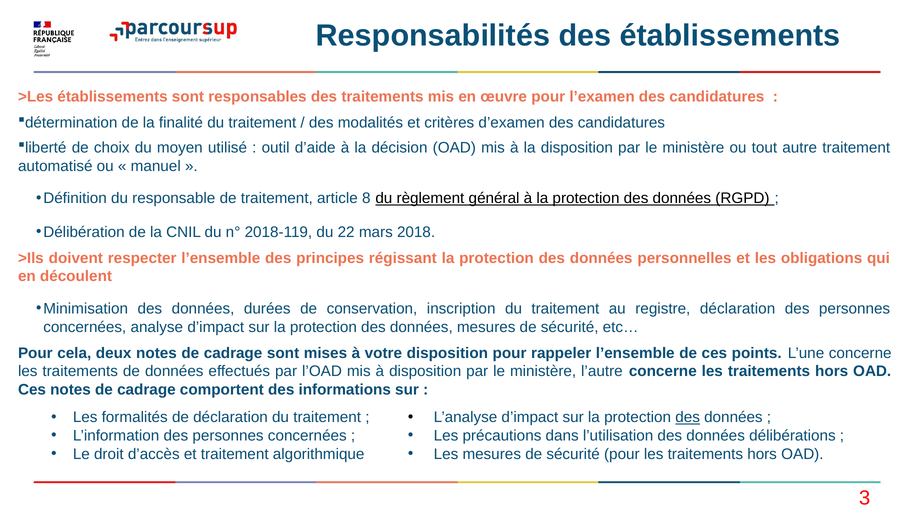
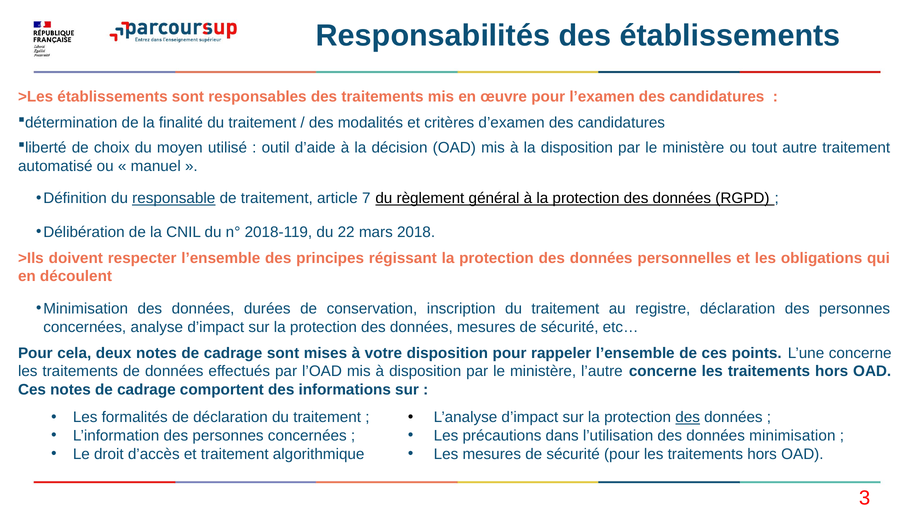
responsable underline: none -> present
8: 8 -> 7
données délibérations: délibérations -> minimisation
